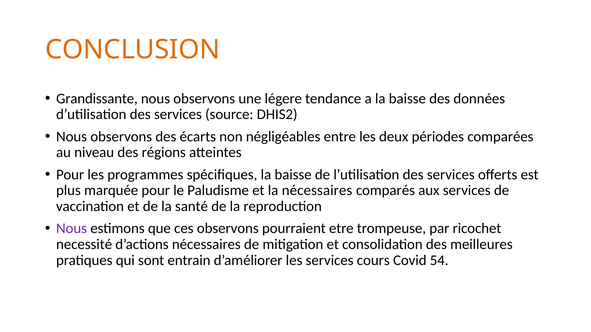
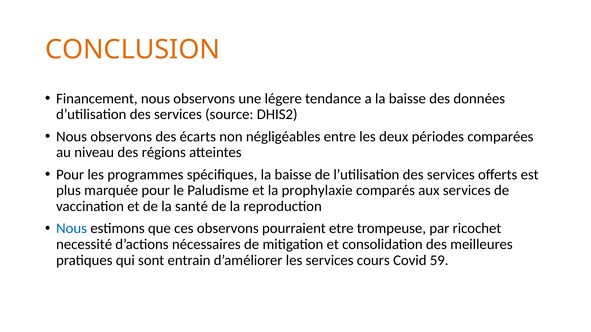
Grandissante: Grandissante -> Financement
la nécessaires: nécessaires -> prophylaxie
Nous at (72, 229) colour: purple -> blue
54: 54 -> 59
